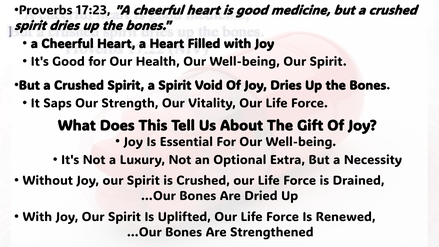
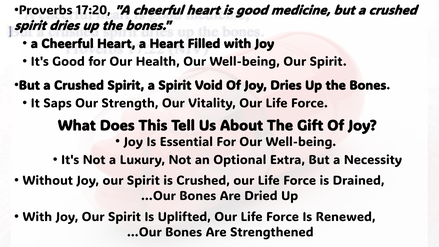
17:23: 17:23 -> 17:20
